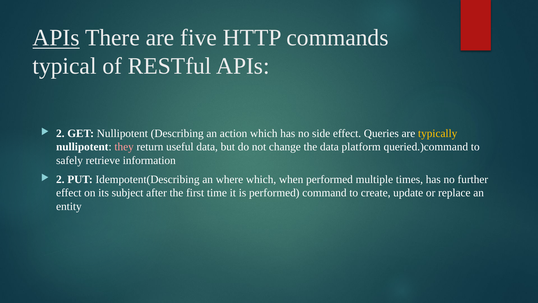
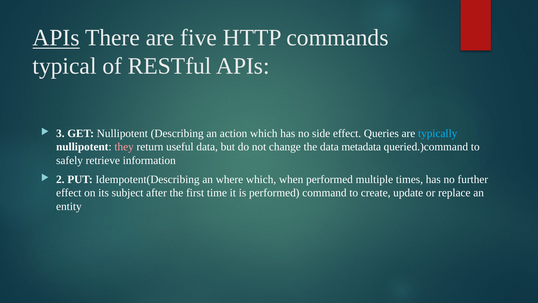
2 at (60, 133): 2 -> 3
typically colour: yellow -> light blue
platform: platform -> metadata
